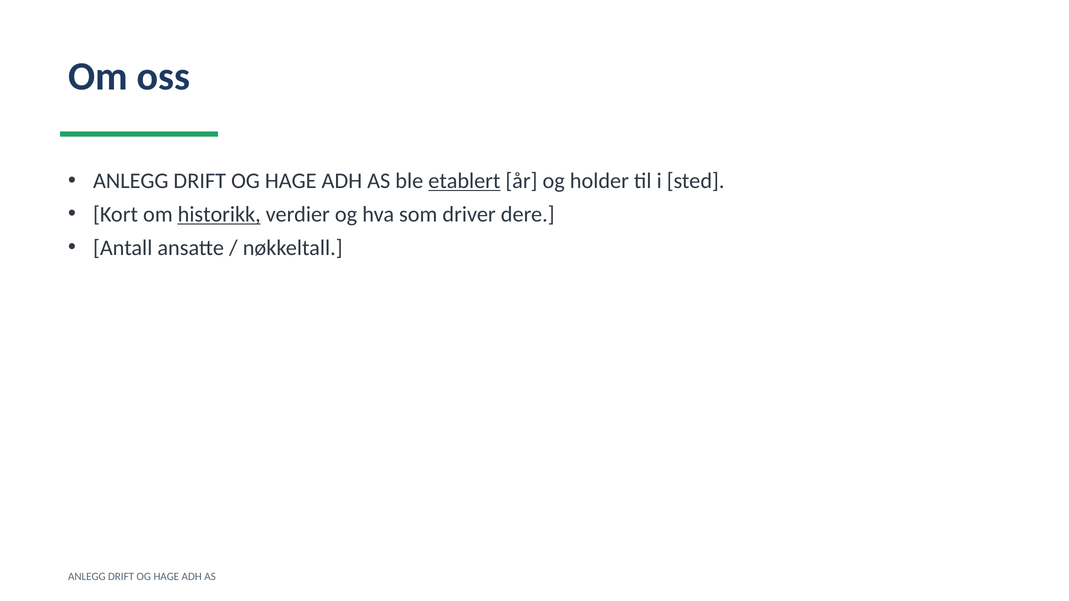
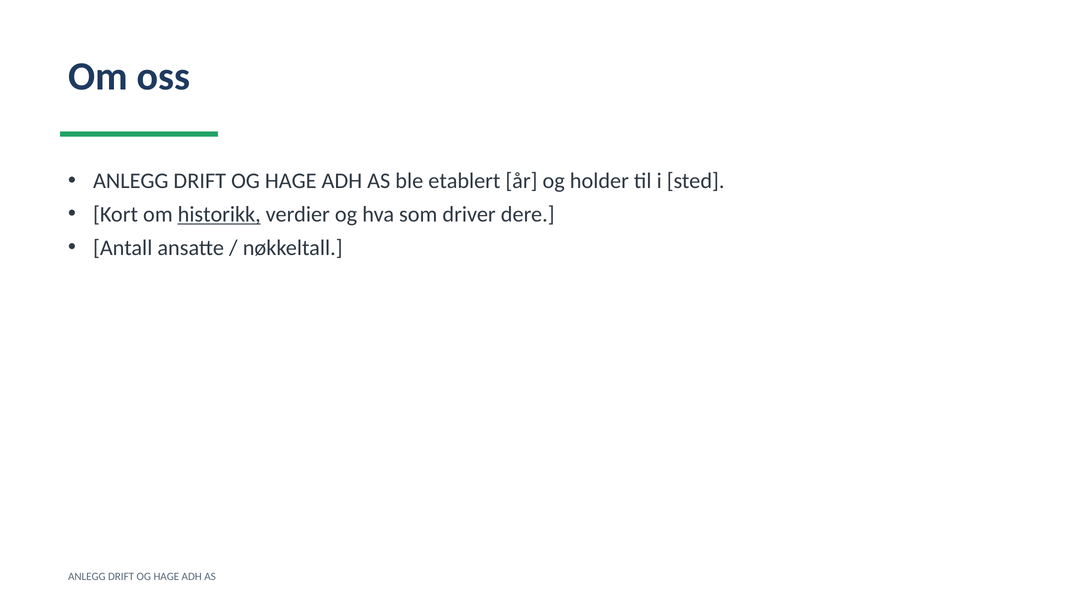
etablert underline: present -> none
